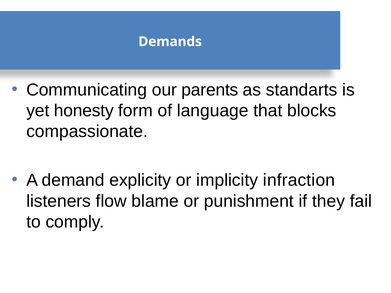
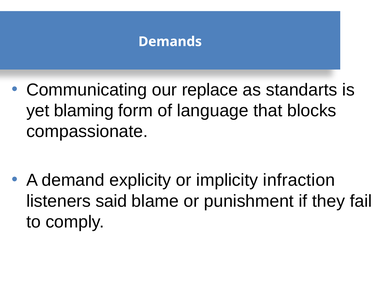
parents: parents -> replace
honesty: honesty -> blaming
flow: flow -> said
